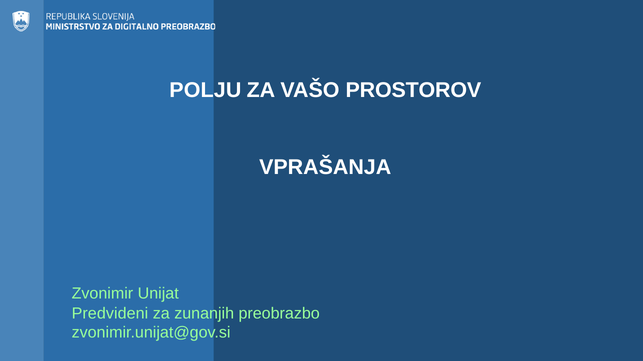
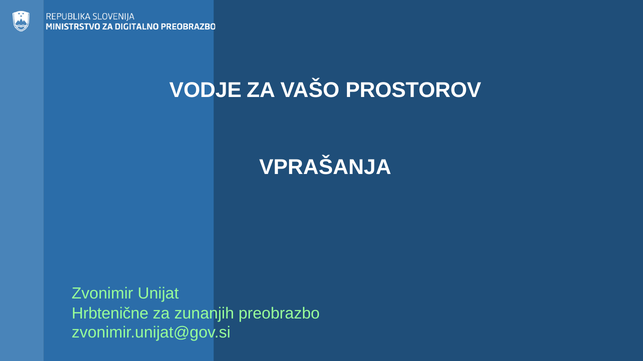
POLJU: POLJU -> VODJE
Predvideni: Predvideni -> Hrbtenične
